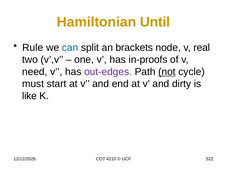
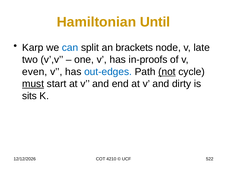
Rule: Rule -> Karp
real: real -> late
need: need -> even
out-edges colour: purple -> blue
must underline: none -> present
like: like -> sits
